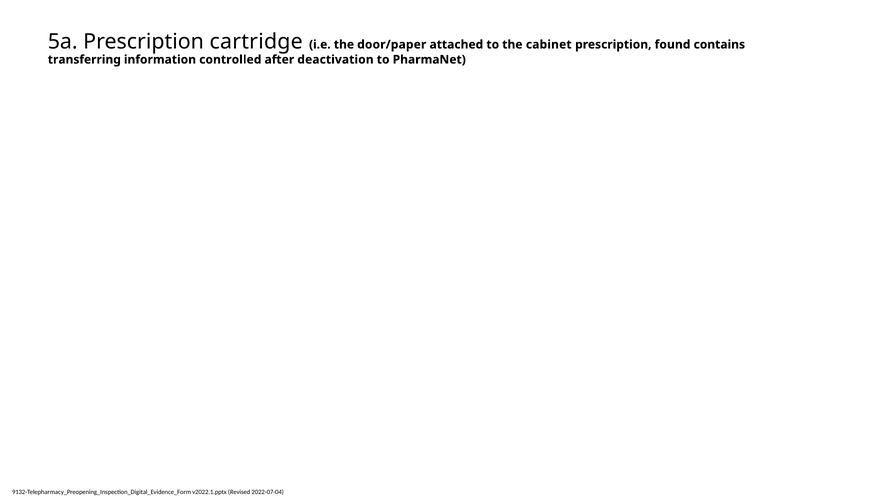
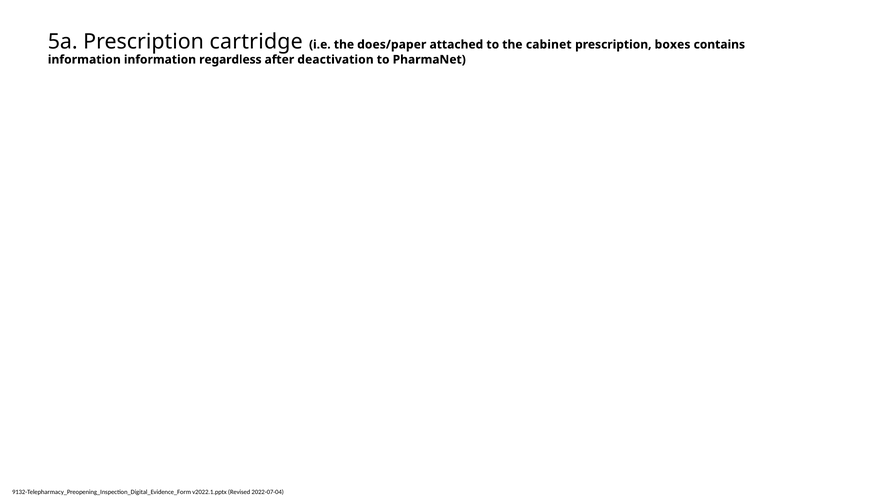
door/paper: door/paper -> does/paper
found: found -> boxes
transferring at (84, 60): transferring -> information
controlled: controlled -> regardless
